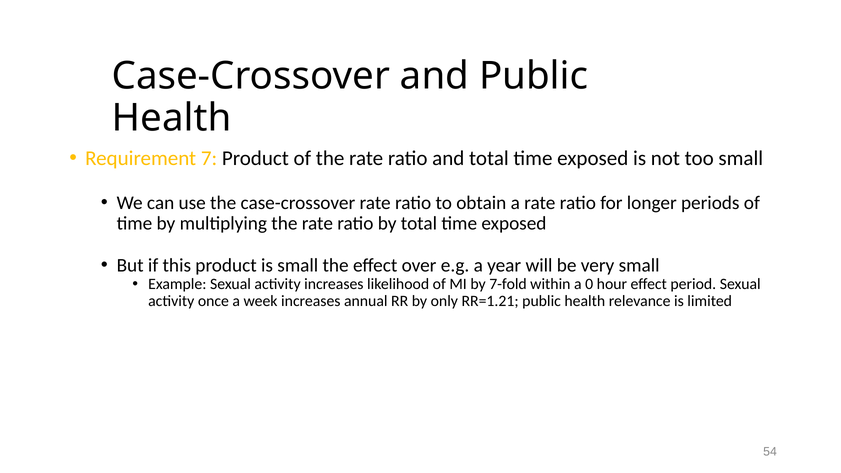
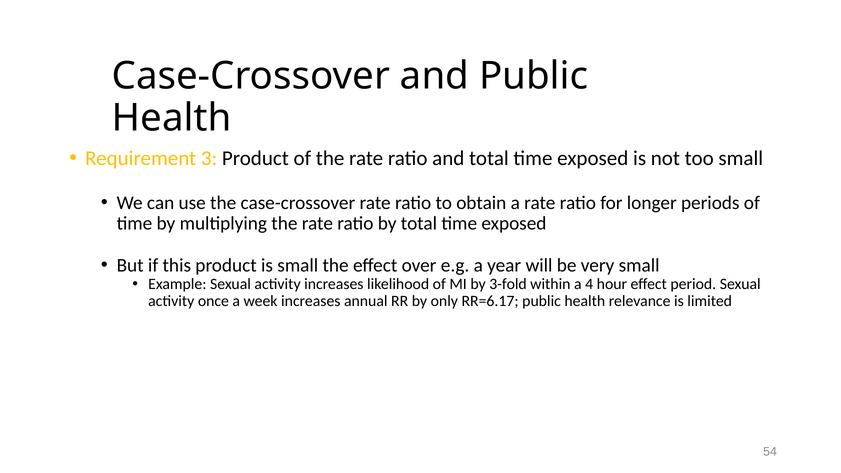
7: 7 -> 3
7-fold: 7-fold -> 3-fold
0: 0 -> 4
RR=1.21: RR=1.21 -> RR=6.17
